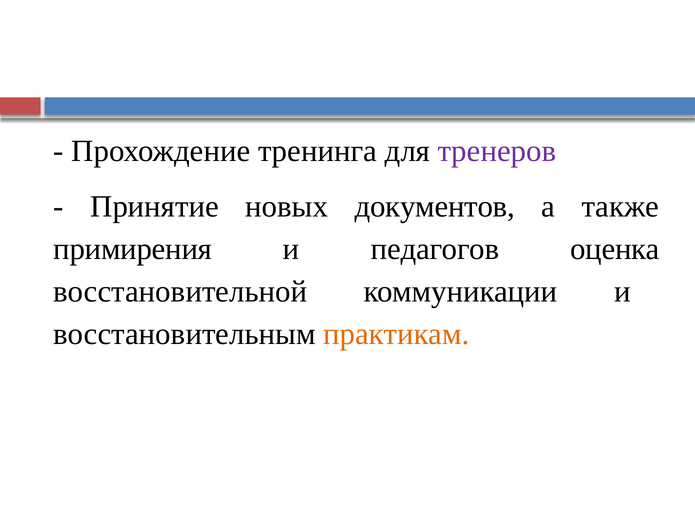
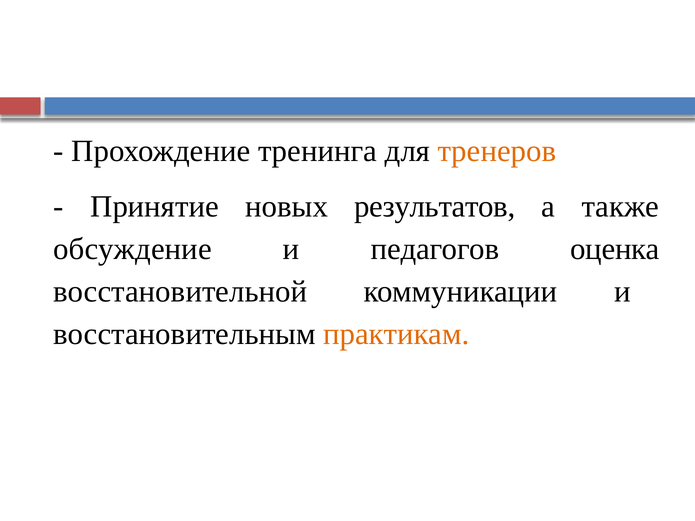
тренеров colour: purple -> orange
документов: документов -> результатов
примирения: примирения -> обсуждение
